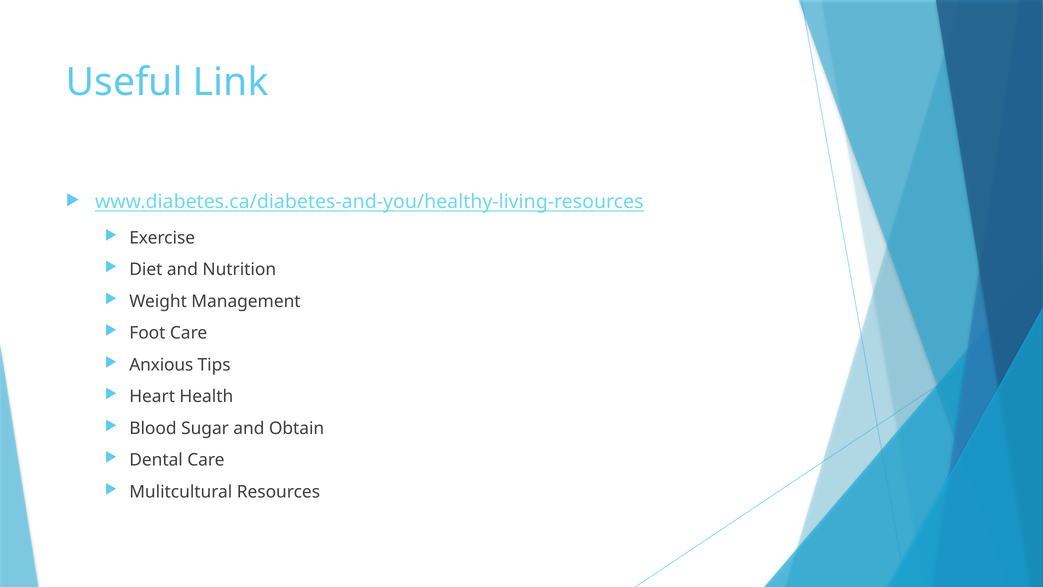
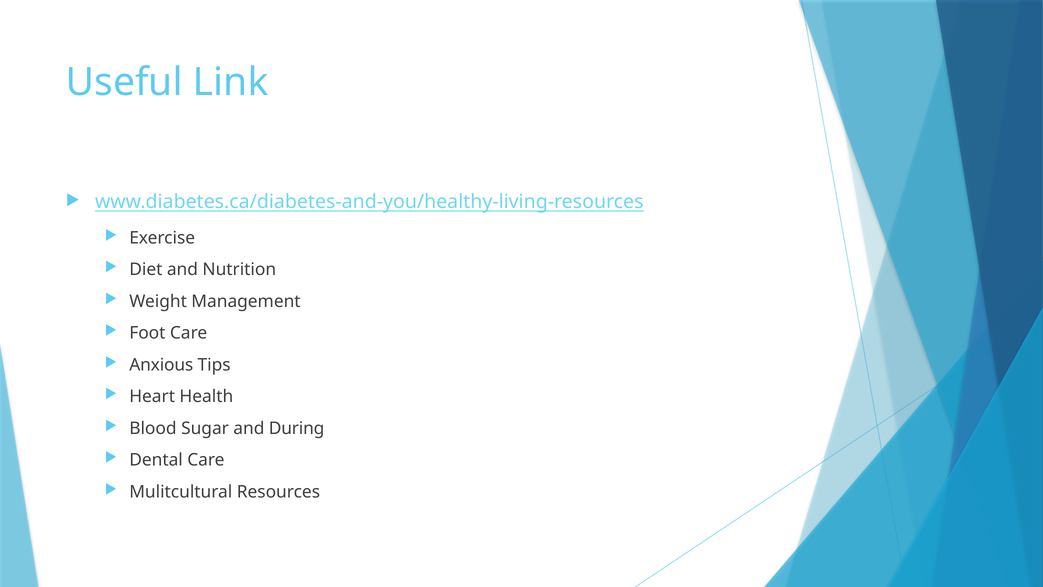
Obtain: Obtain -> During
